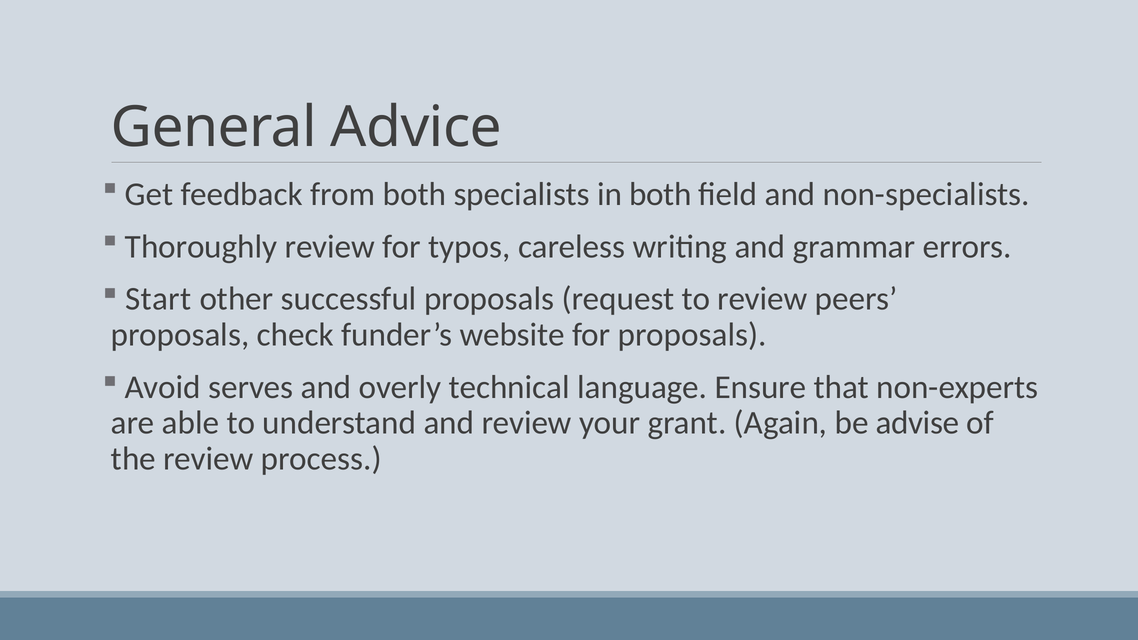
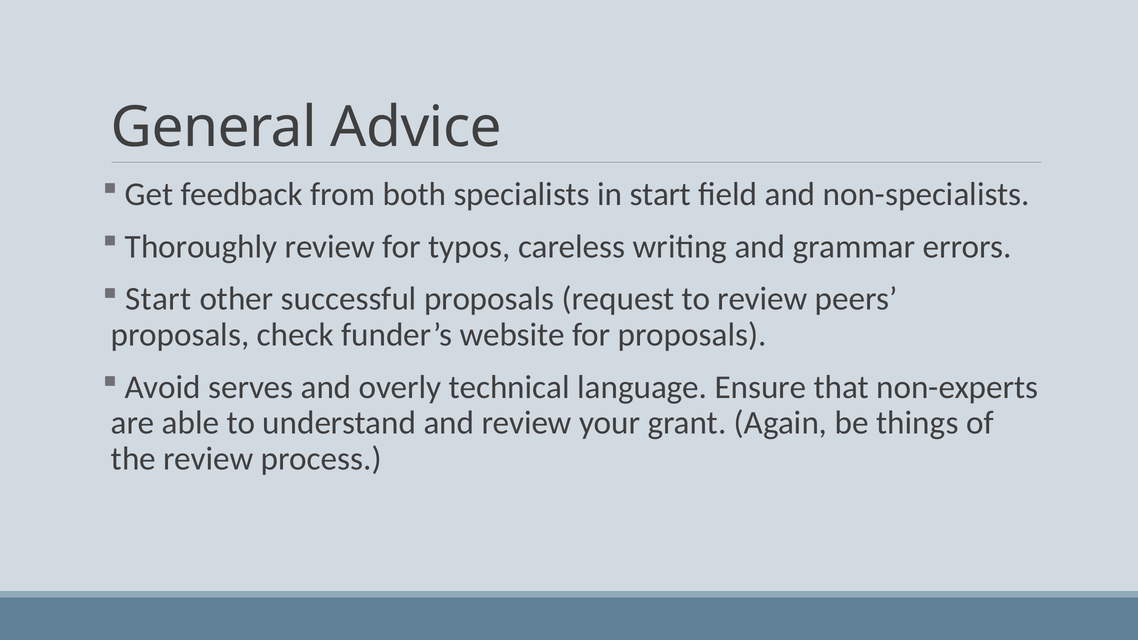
in both: both -> start
advise: advise -> things
